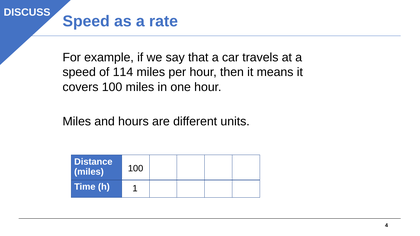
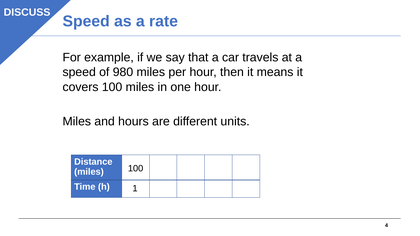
114: 114 -> 980
